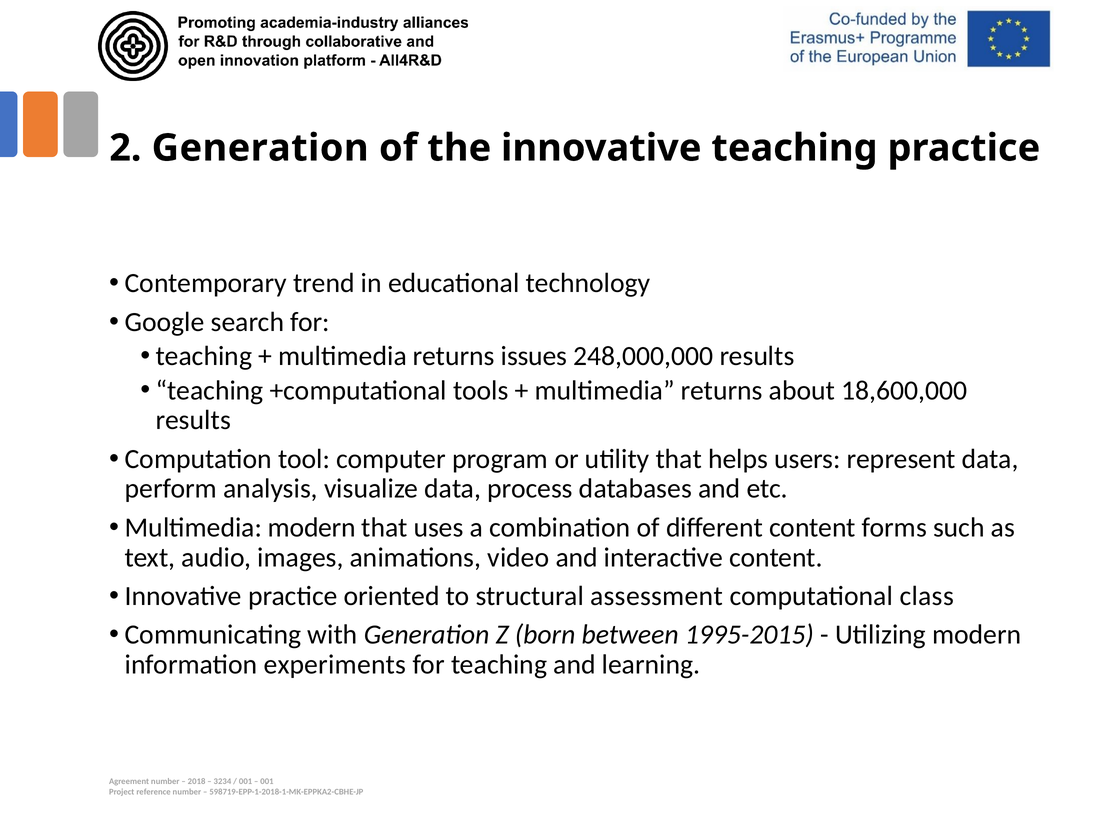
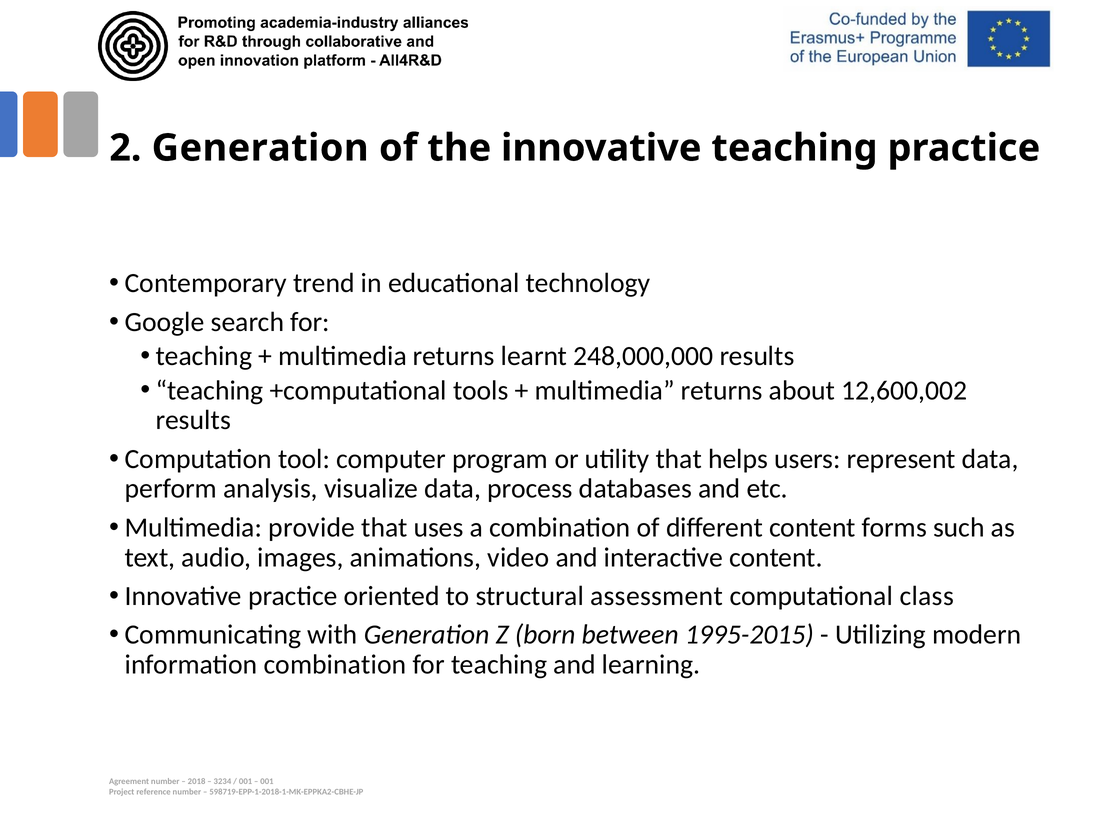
issues: issues -> learnt
18,600,000: 18,600,000 -> 12,600,002
Multimedia modern: modern -> provide
information experiments: experiments -> combination
